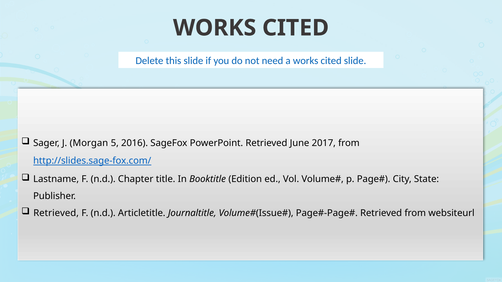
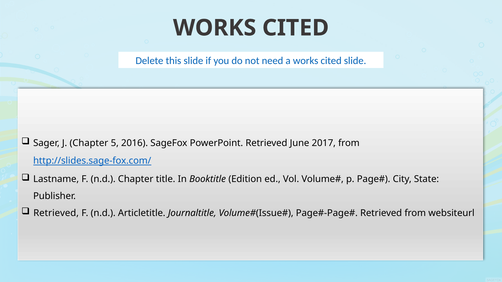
J Morgan: Morgan -> Chapter
